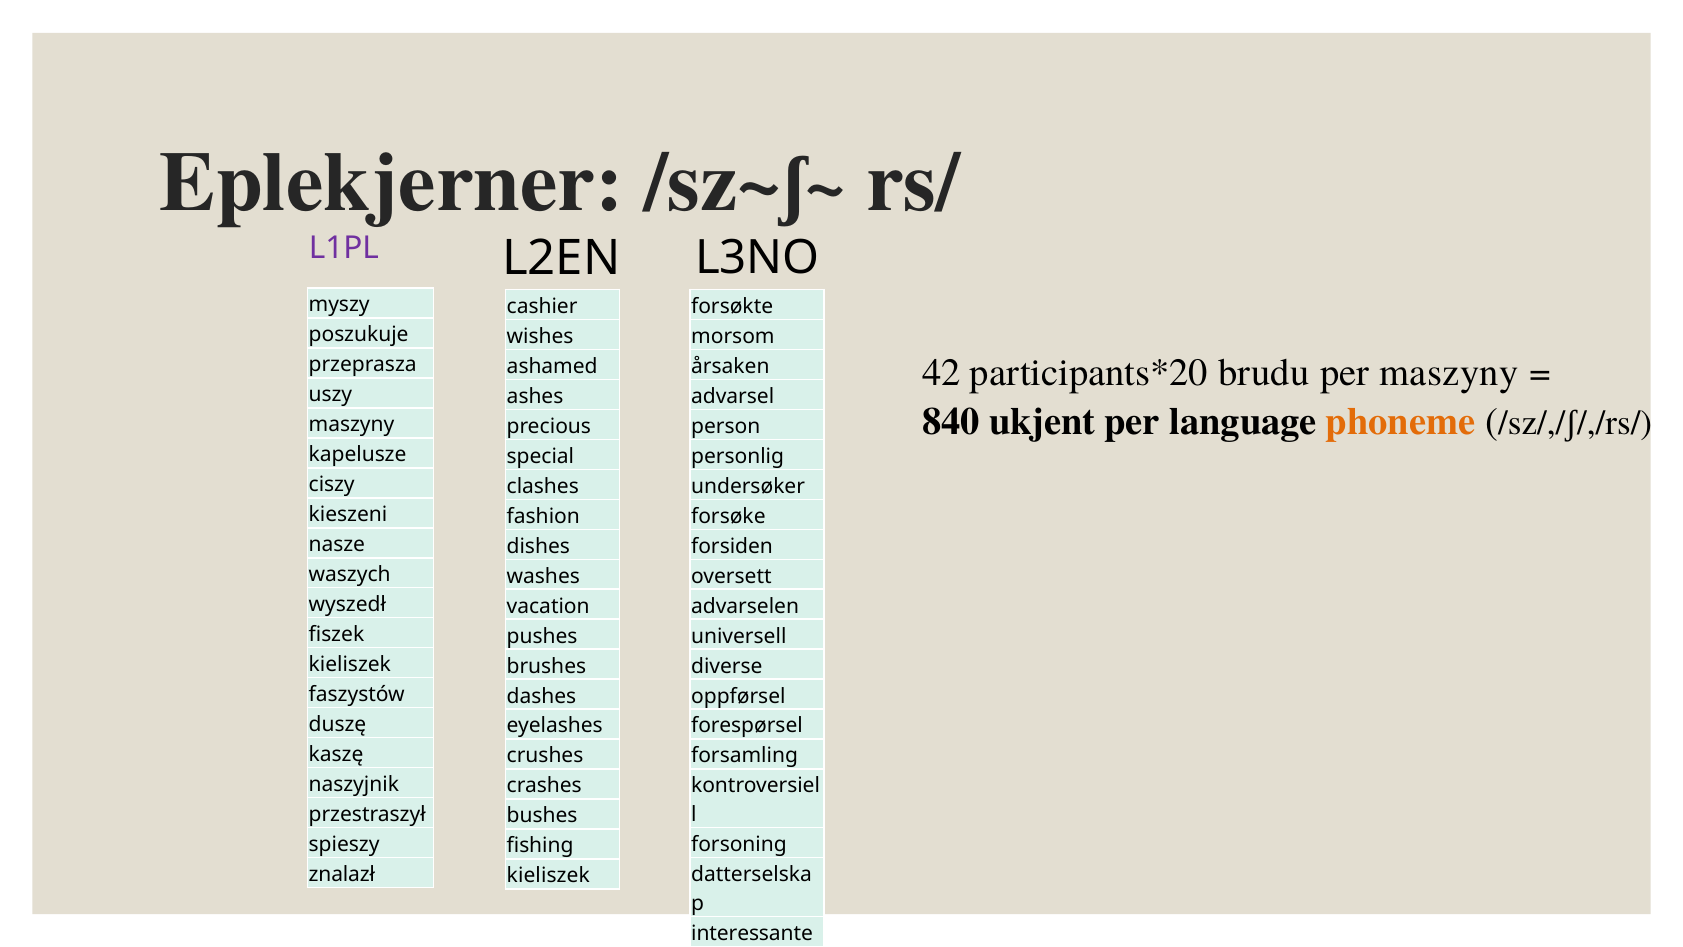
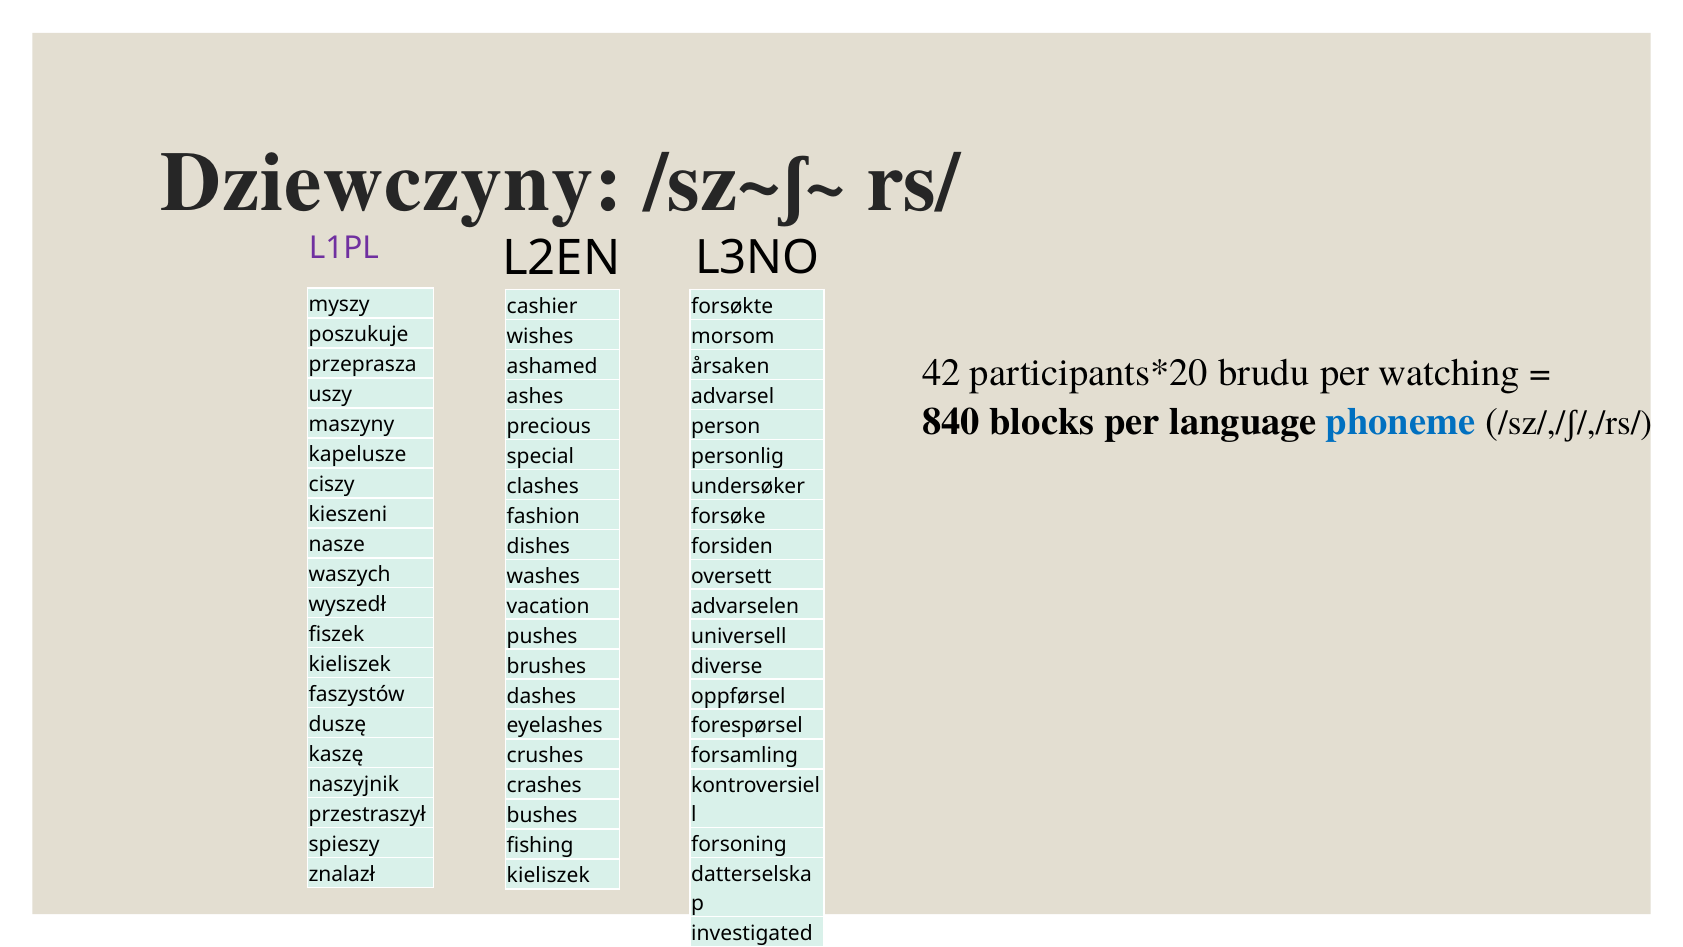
Eplekjerner: Eplekjerner -> Dziewczyny
per maszyny: maszyny -> watching
ukjent: ukjent -> blocks
phoneme colour: orange -> blue
interessante: interessante -> investigated
